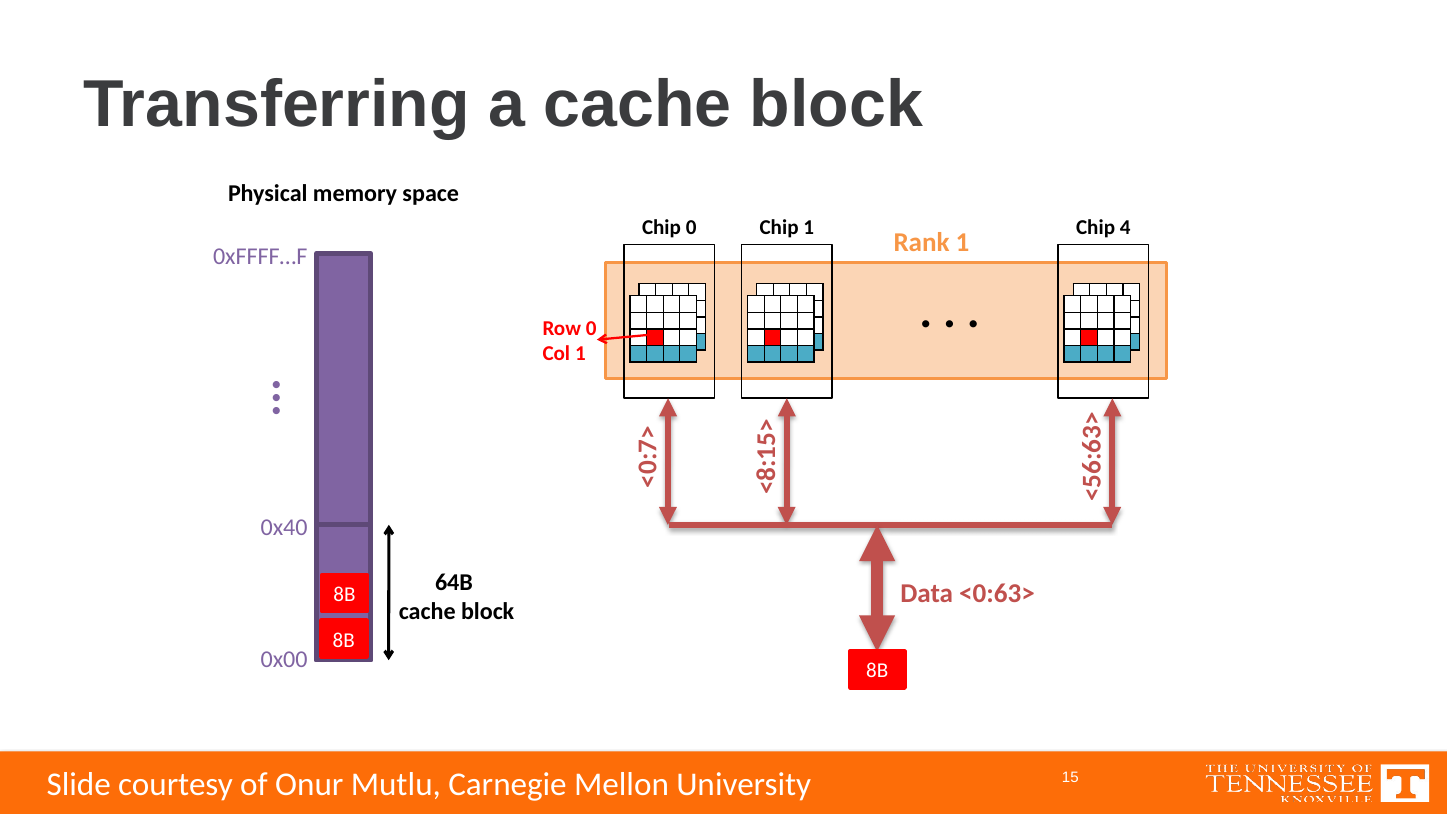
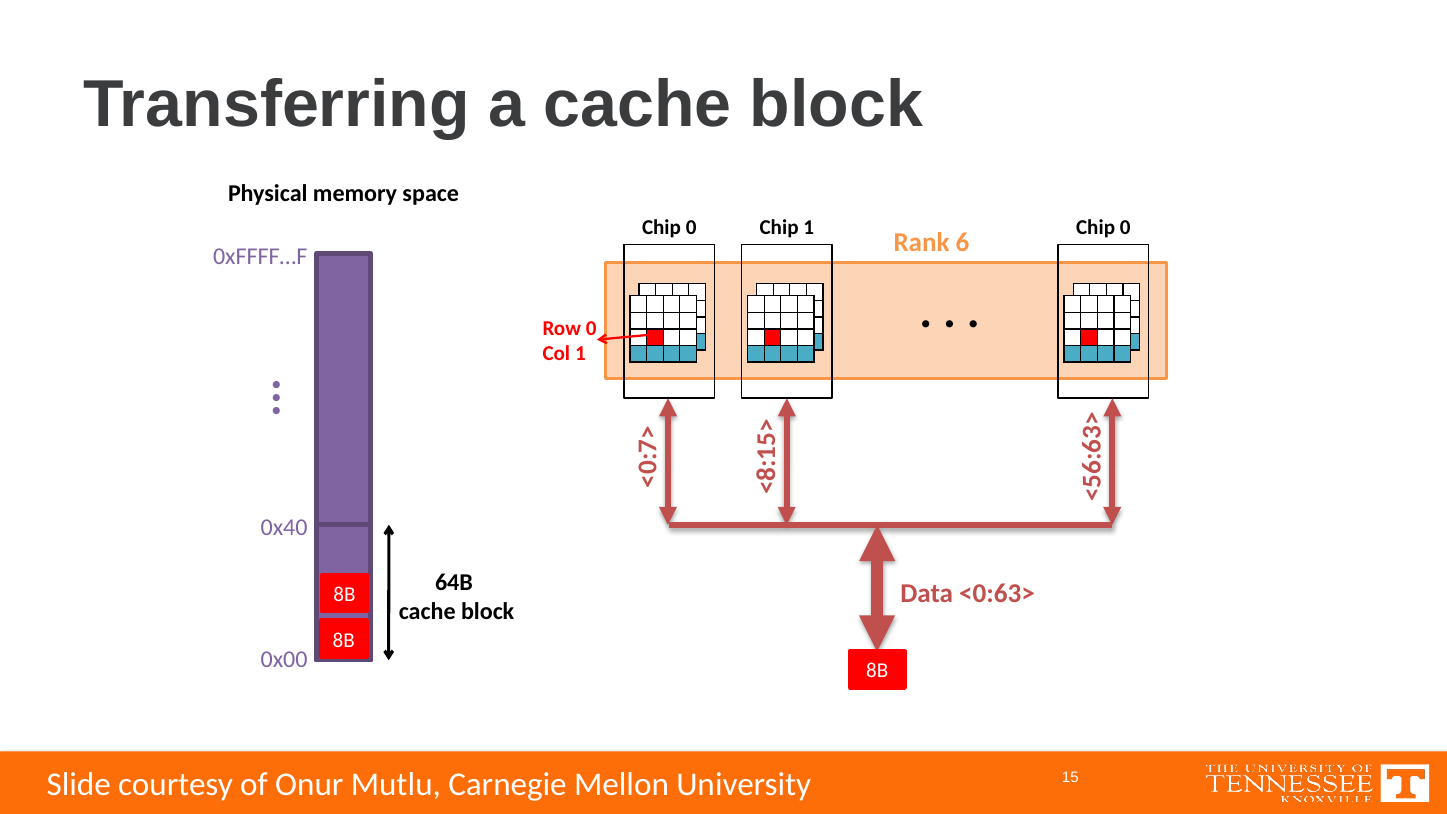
1 Chip 4: 4 -> 0
Rank 1: 1 -> 6
